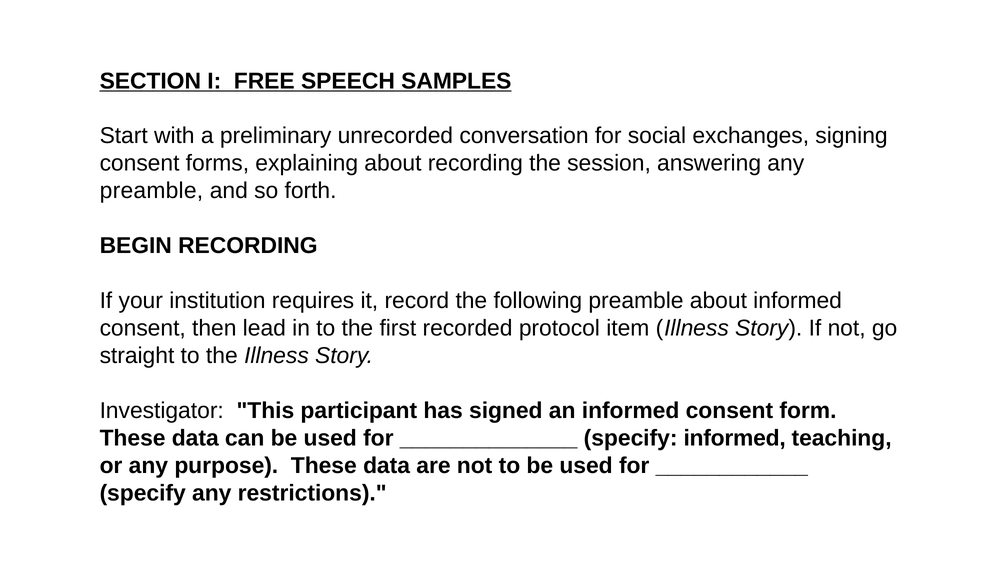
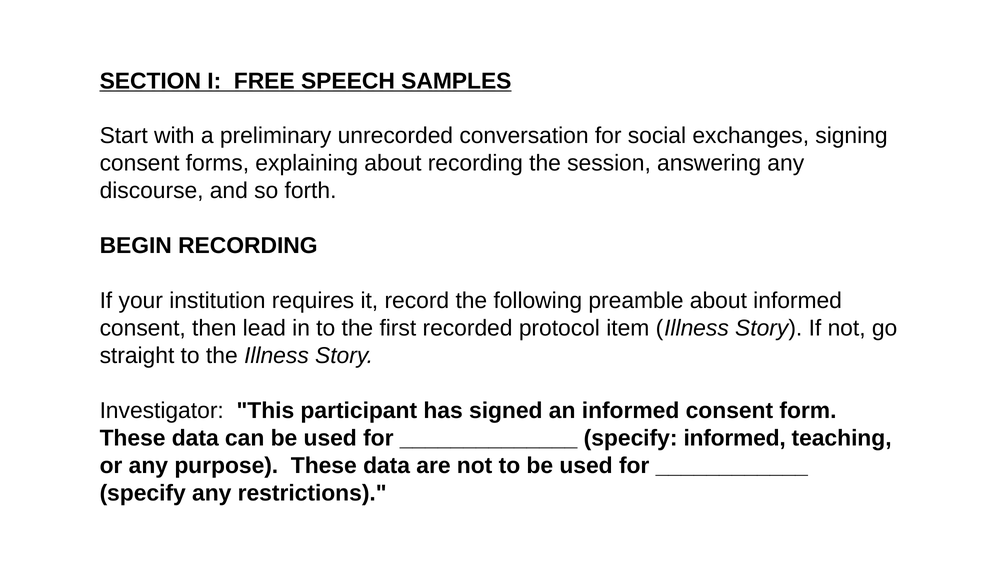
preamble at (151, 191): preamble -> discourse
